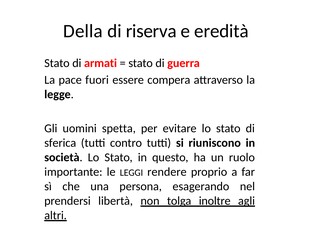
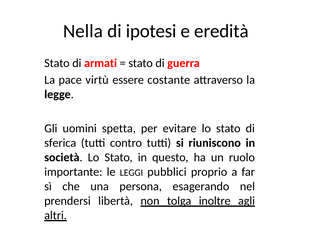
Della: Della -> Nella
riserva: riserva -> ipotesi
fuori: fuori -> virtù
compera: compera -> costante
rendere: rendere -> pubblici
